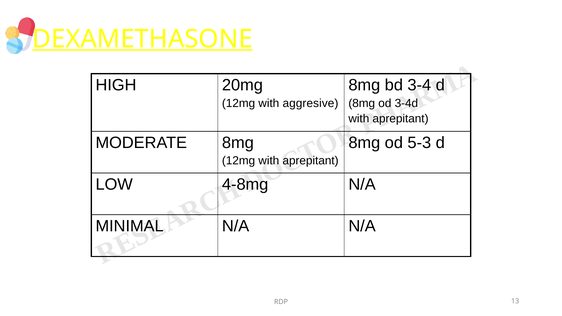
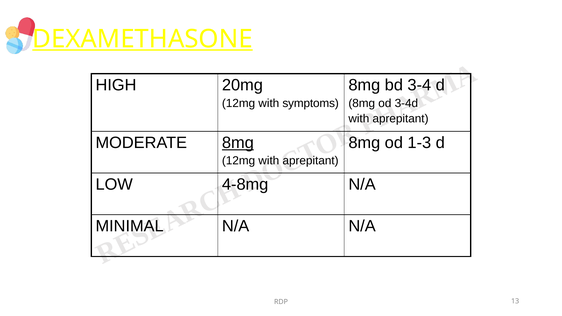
aggresive: aggresive -> symptoms
8mg at (238, 143) underline: none -> present
5-3: 5-3 -> 1-3
